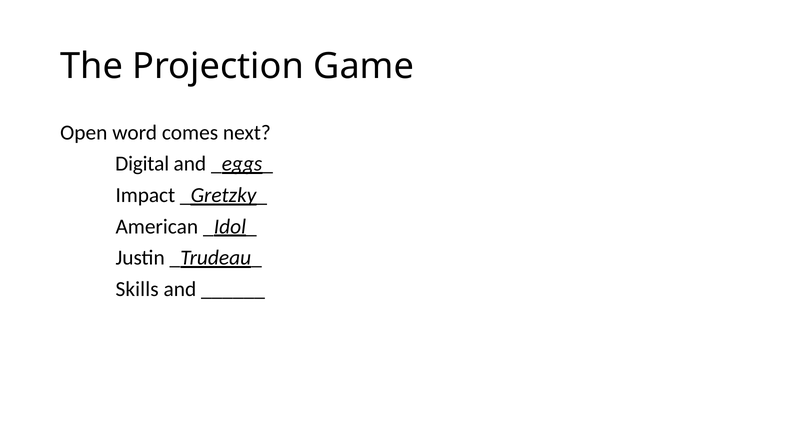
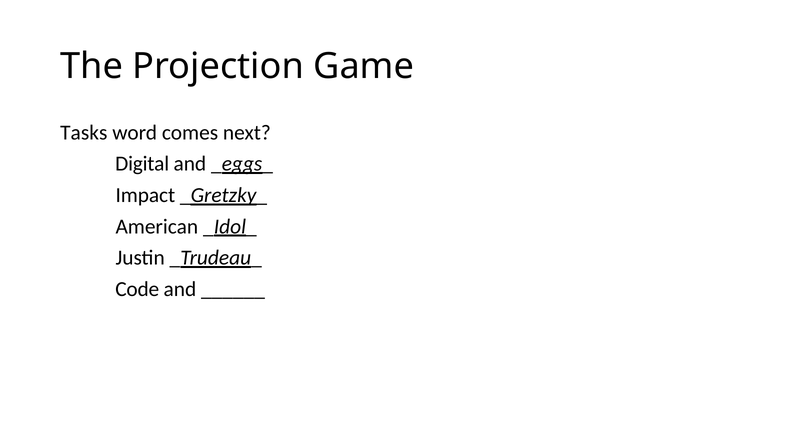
Open: Open -> Tasks
Skills: Skills -> Code
